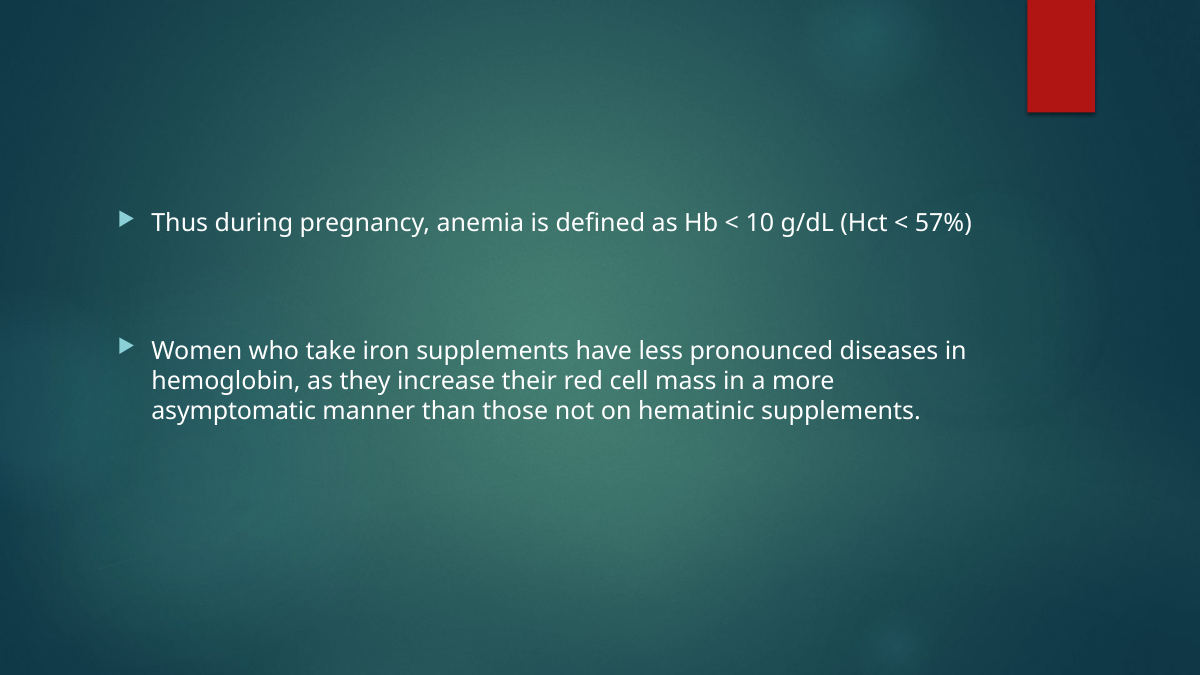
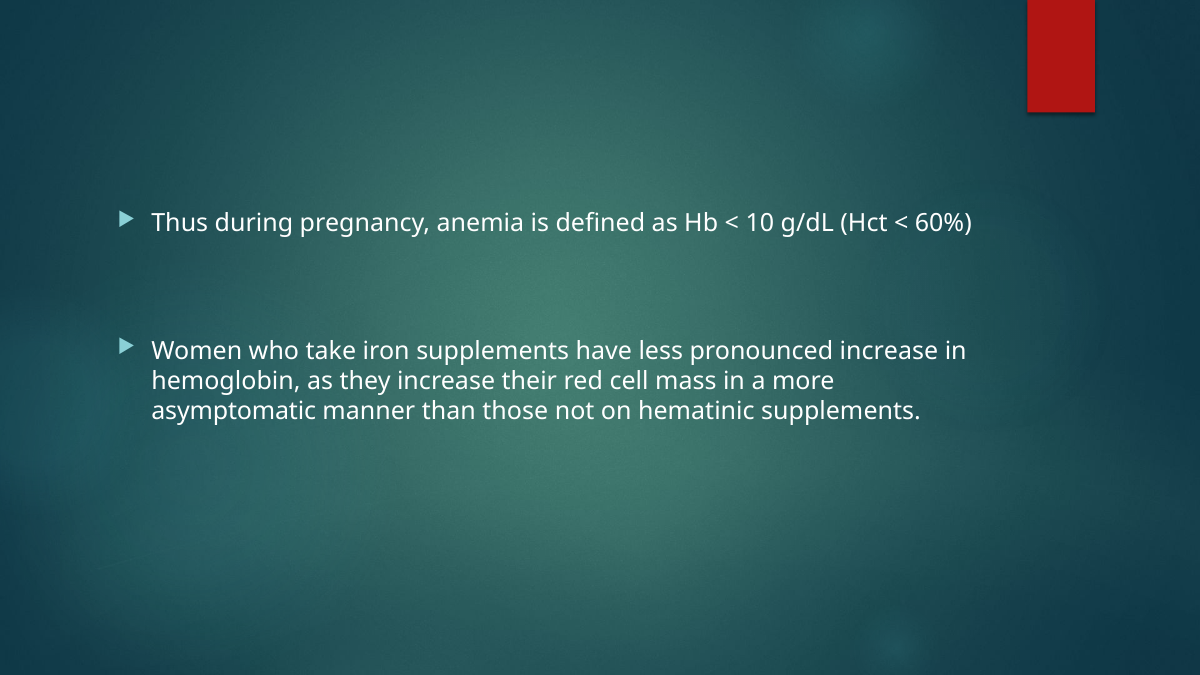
57%: 57% -> 60%
pronounced diseases: diseases -> increase
